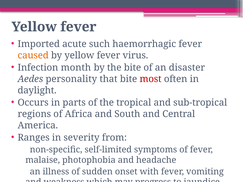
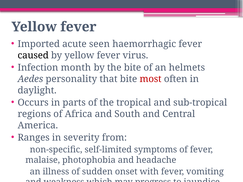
such: such -> seen
caused colour: orange -> black
disaster: disaster -> helmets
